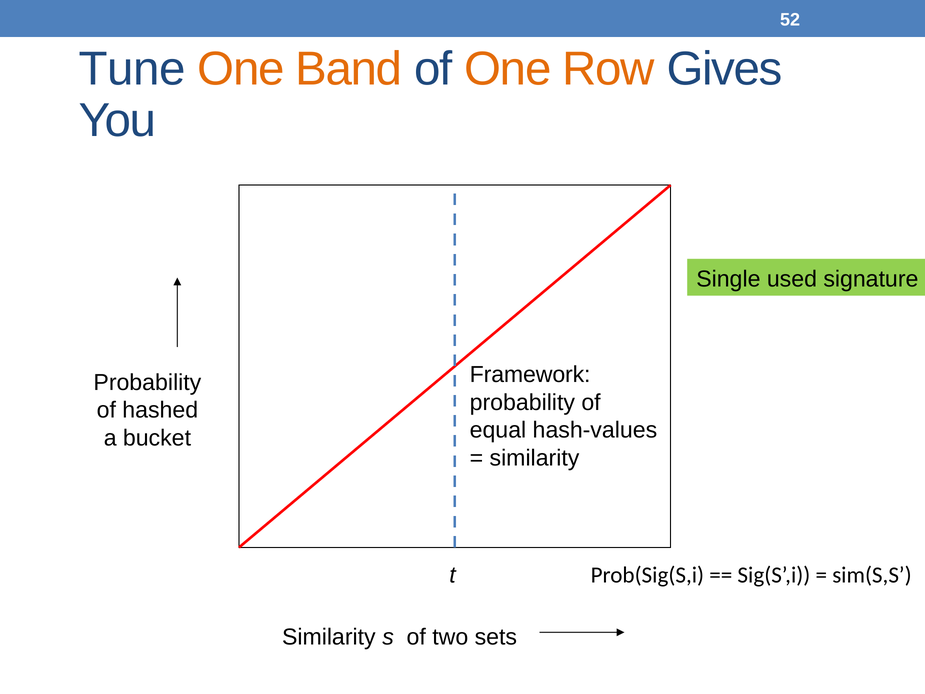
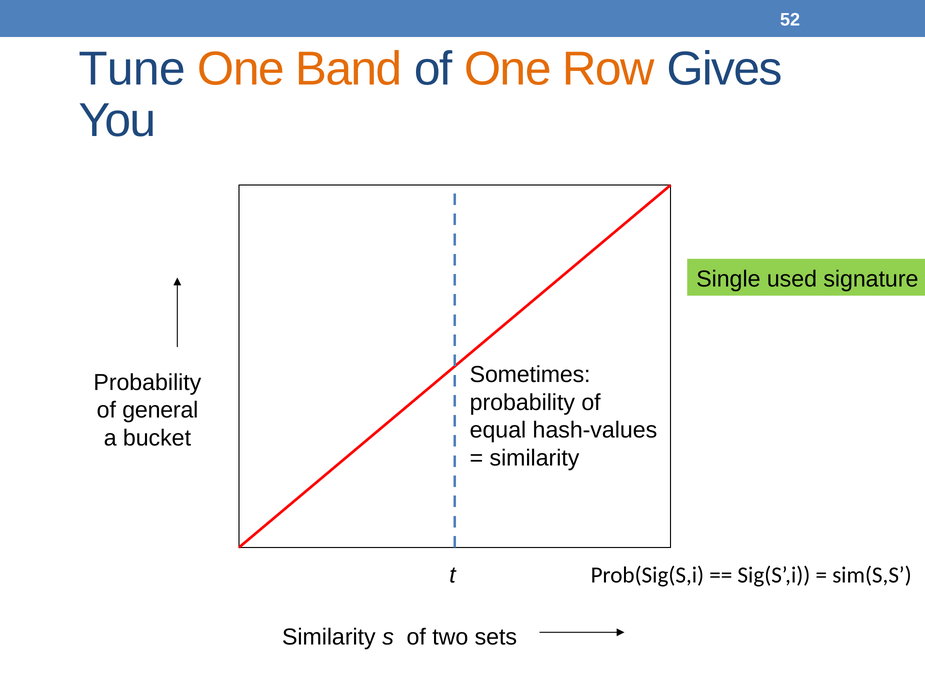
Framework: Framework -> Sometimes
hashed: hashed -> general
